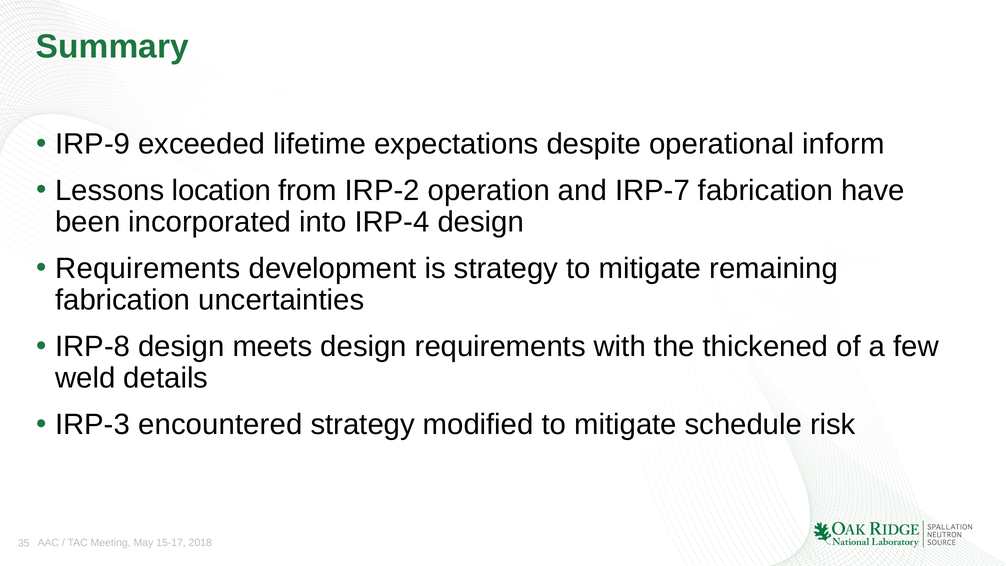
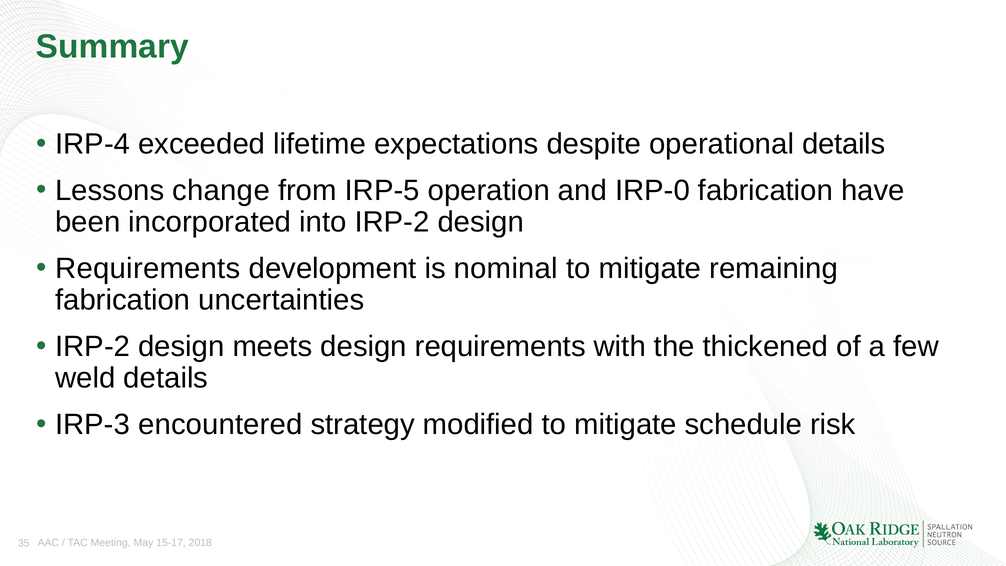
IRP-9: IRP-9 -> IRP-4
operational inform: inform -> details
location: location -> change
IRP-2: IRP-2 -> IRP-5
IRP-7: IRP-7 -> IRP-0
into IRP-4: IRP-4 -> IRP-2
is strategy: strategy -> nominal
IRP-8 at (93, 347): IRP-8 -> IRP-2
